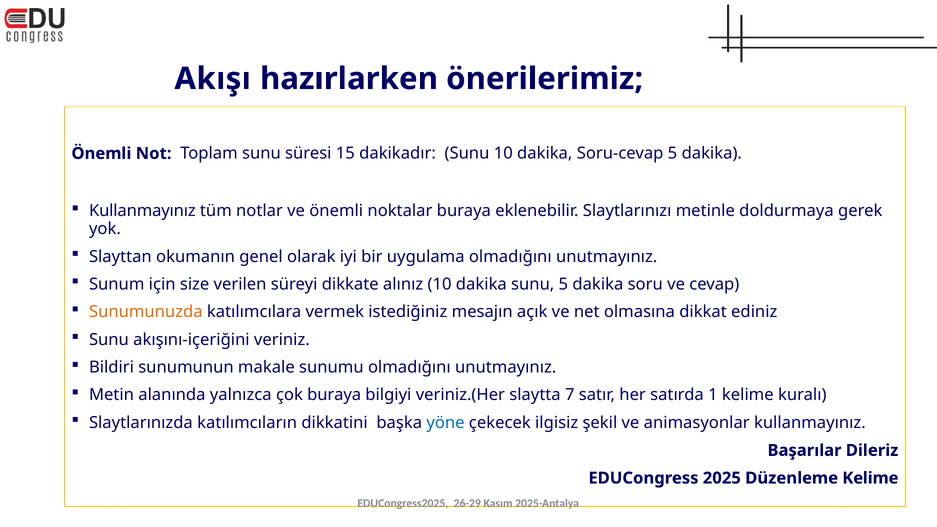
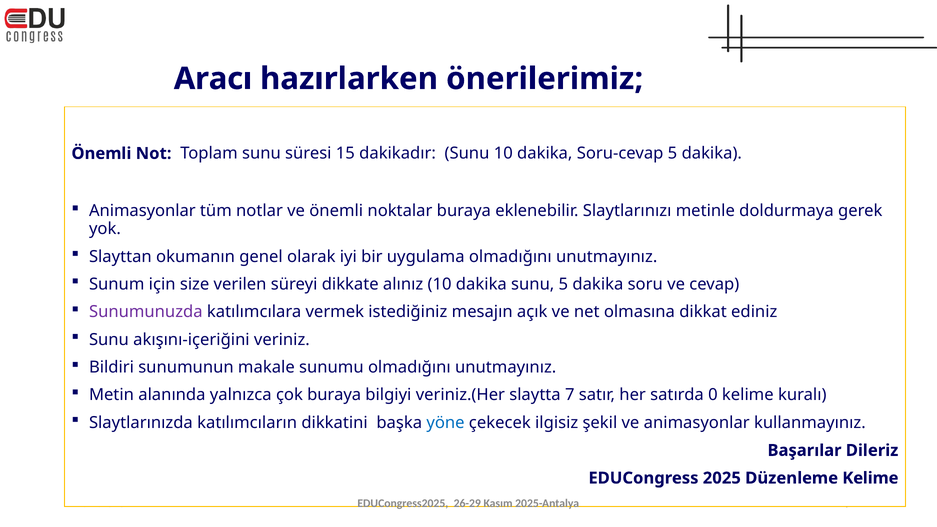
Akışı: Akışı -> Aracı
Kullanmayınız at (142, 211): Kullanmayınız -> Animasyonlar
Sunumunuzda colour: orange -> purple
1: 1 -> 0
